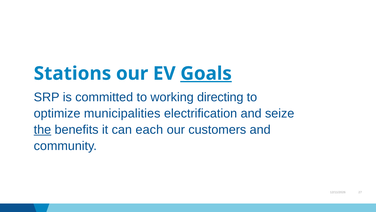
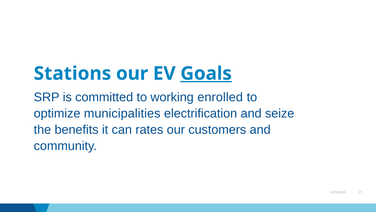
directing: directing -> enrolled
the underline: present -> none
each: each -> rates
